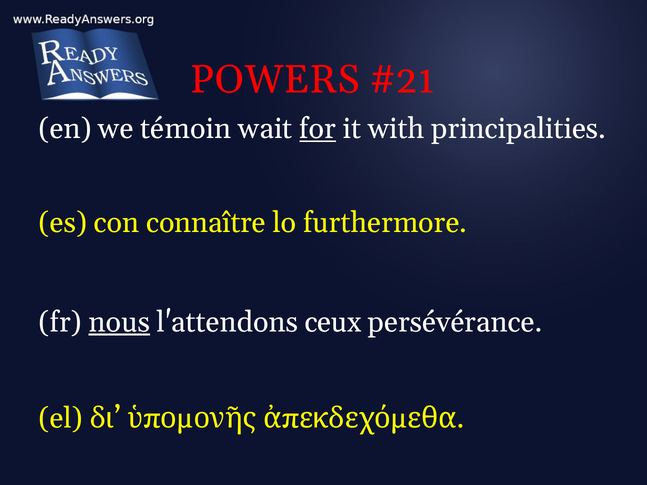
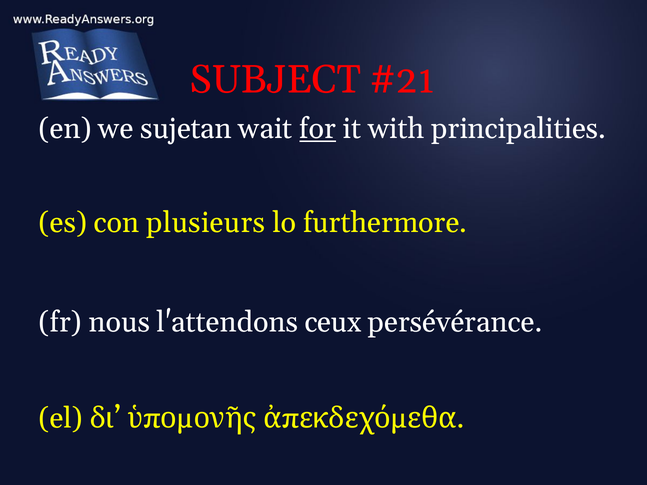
POWERS: POWERS -> SUBJECT
témoin: témoin -> sujetan
connaître: connaître -> plusieurs
nous underline: present -> none
